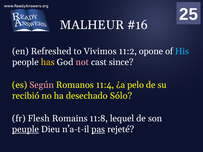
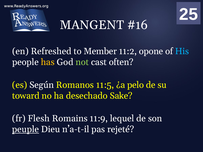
MALHEUR: MALHEUR -> MANGENT
Vivimos: Vivimos -> Member
not colour: pink -> light green
since: since -> often
Según colour: pink -> white
11:4: 11:4 -> 11:5
recibió: recibió -> toward
Sólo: Sólo -> Sake
11:8: 11:8 -> 11:9
pas underline: present -> none
